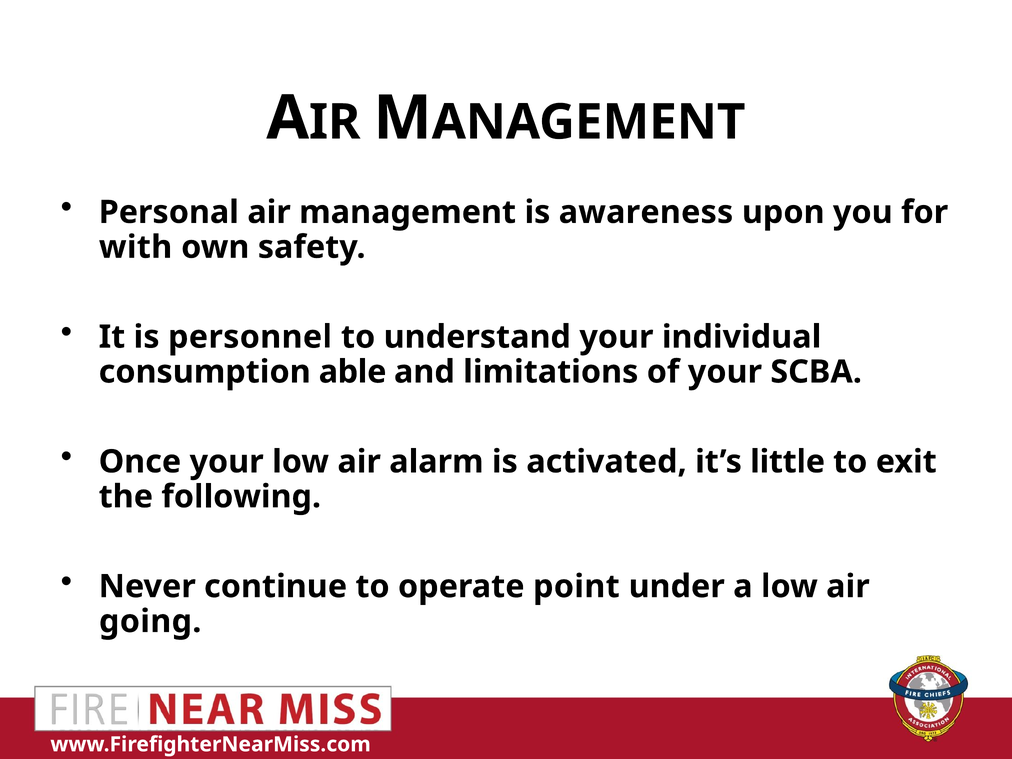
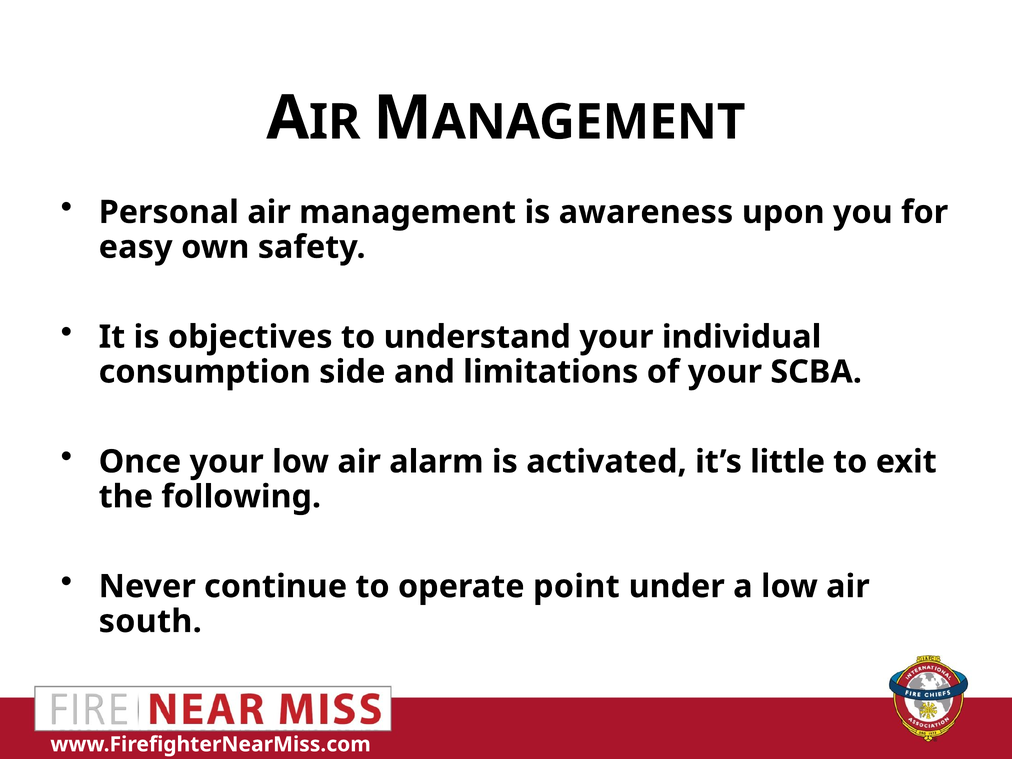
with: with -> easy
personnel: personnel -> objectives
able: able -> side
going: going -> south
